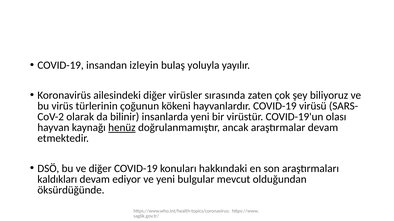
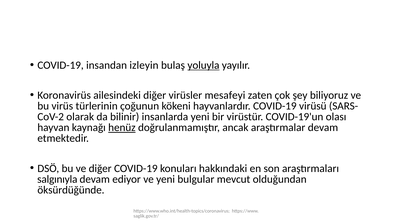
yoluyla underline: none -> present
sırasında: sırasında -> mesafeyi
kaldıkları: kaldıkları -> salgınıyla
